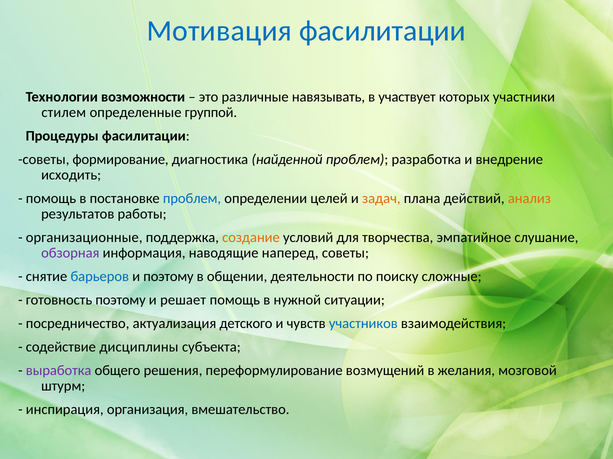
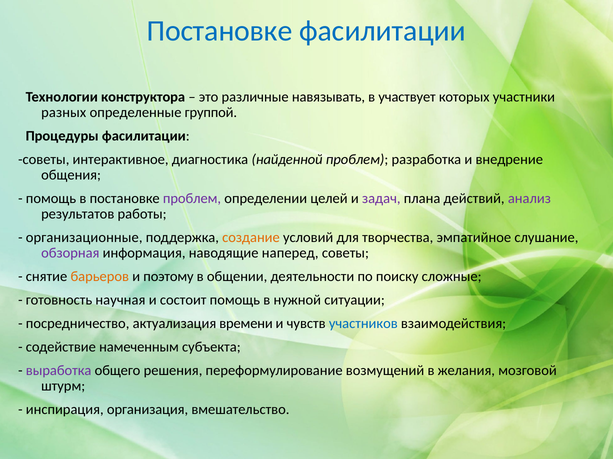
Мотивация at (219, 31): Мотивация -> Постановке
возможности: возможности -> конструктора
стилем: стилем -> разных
формирование: формирование -> интерактивное
исходить: исходить -> общения
проблем at (192, 199) colour: blue -> purple
задач colour: orange -> purple
анализ colour: orange -> purple
барьеров colour: blue -> orange
готовность поэтому: поэтому -> научная
решает: решает -> состоит
детского: детского -> времени
дисциплины: дисциплины -> намеченным
